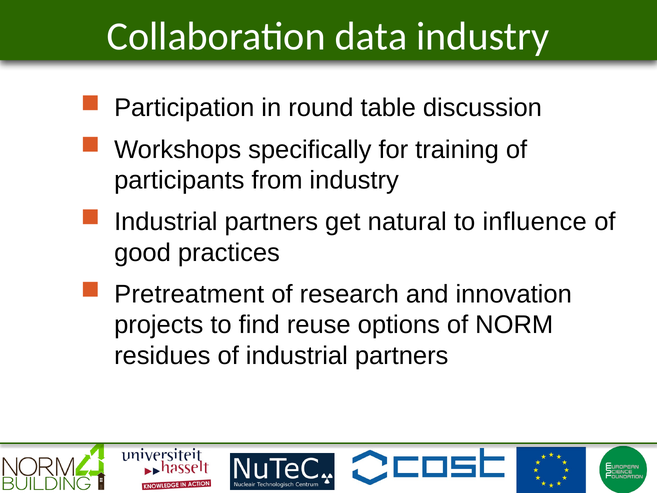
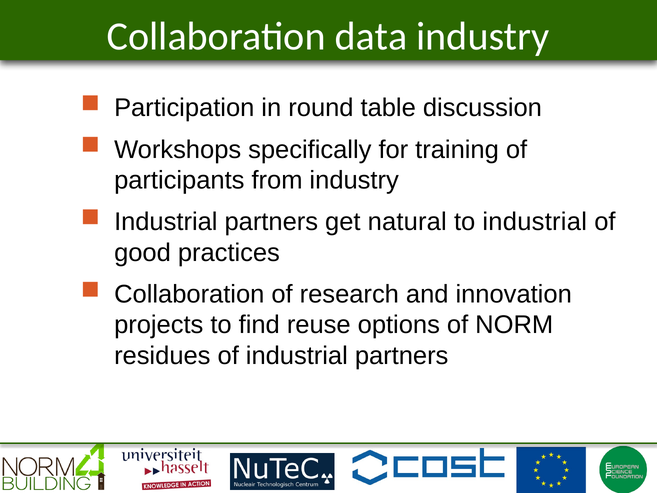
to influence: influence -> industrial
Pretreatment at (189, 294): Pretreatment -> Collaboration
